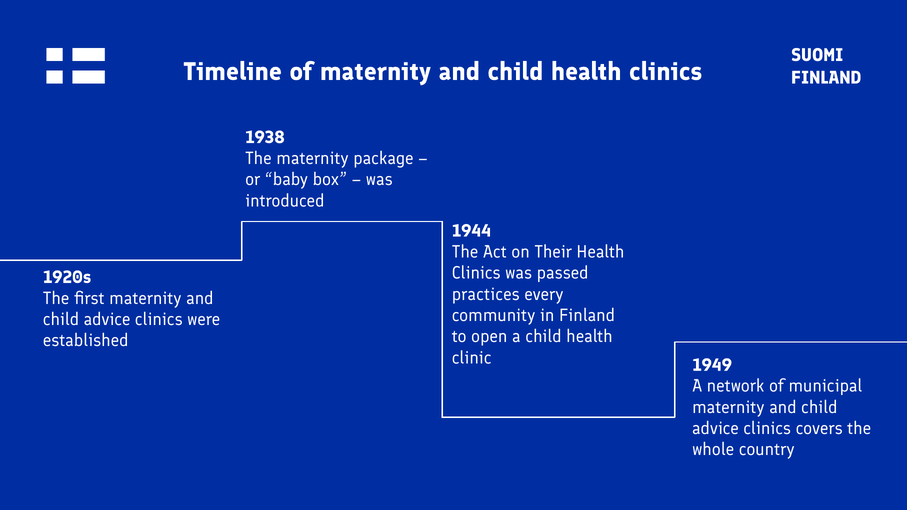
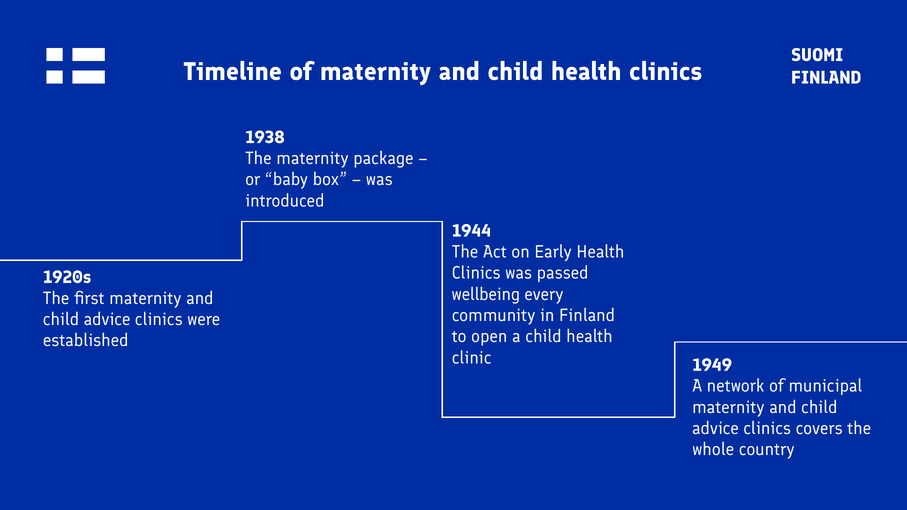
Their: Their -> Early
practices: practices -> wellbeing
